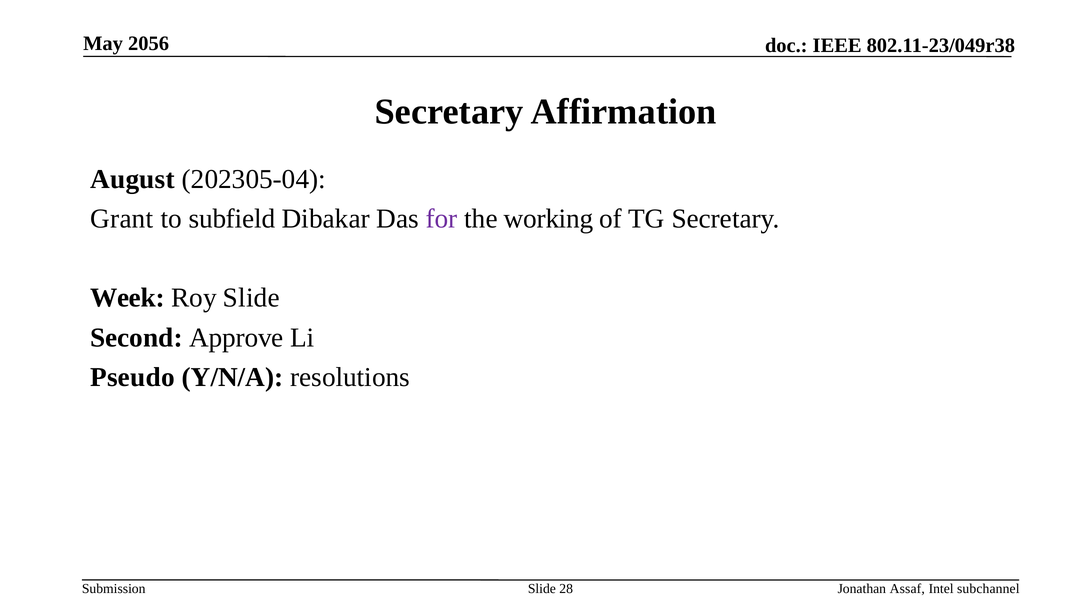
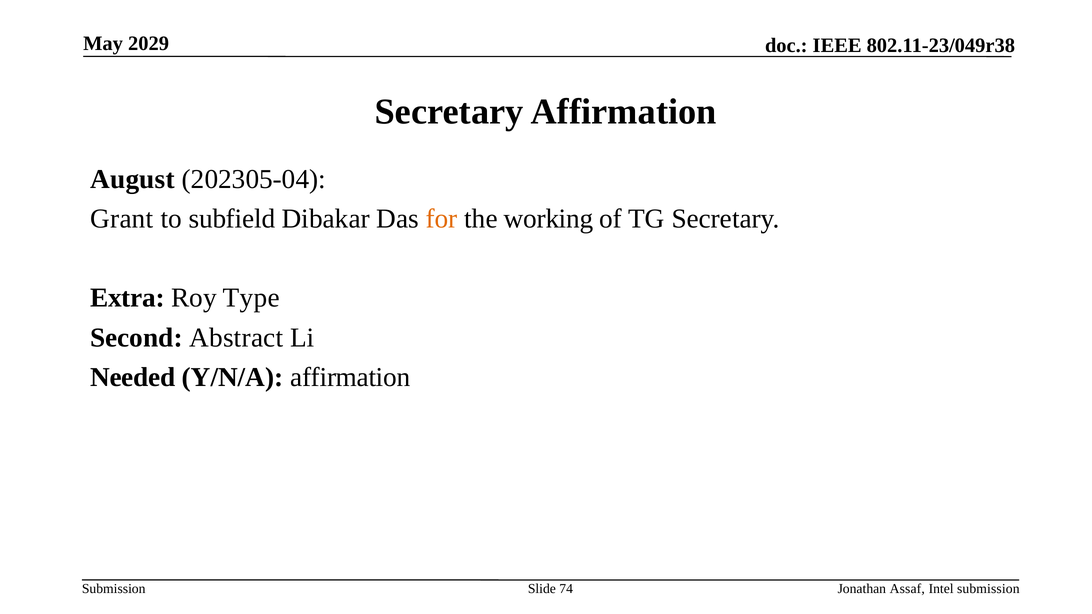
2056: 2056 -> 2029
for colour: purple -> orange
Week: Week -> Extra
Roy Slide: Slide -> Type
Approve: Approve -> Abstract
Pseudo: Pseudo -> Needed
Y/N/A resolutions: resolutions -> affirmation
28: 28 -> 74
Intel subchannel: subchannel -> submission
